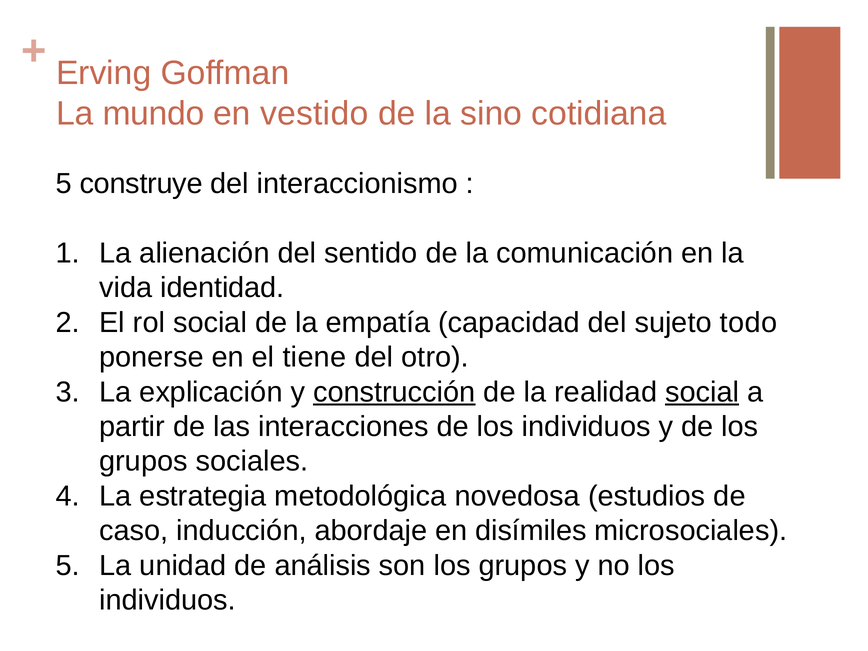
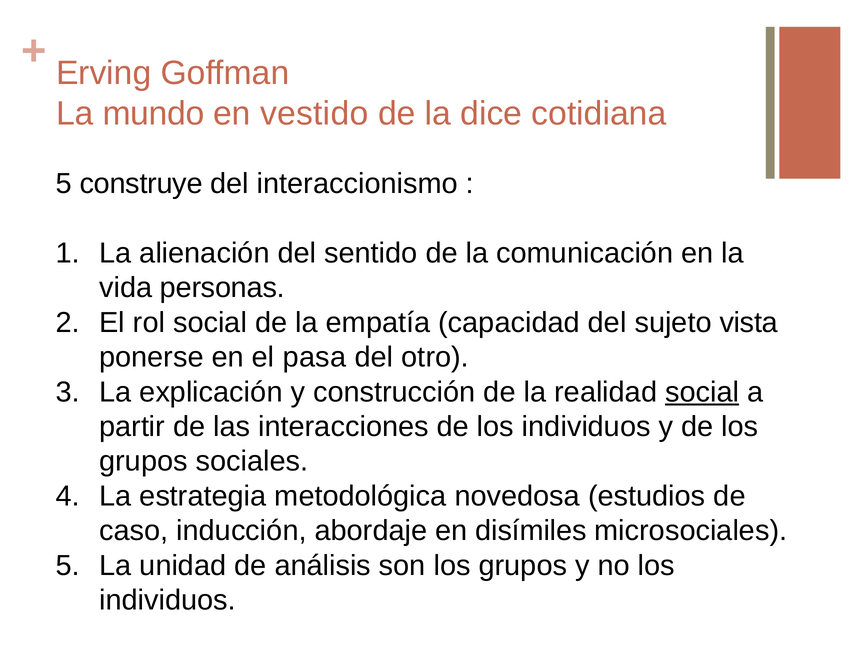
sino: sino -> dice
identidad: identidad -> personas
todo: todo -> vista
tiene: tiene -> pasa
construcción underline: present -> none
